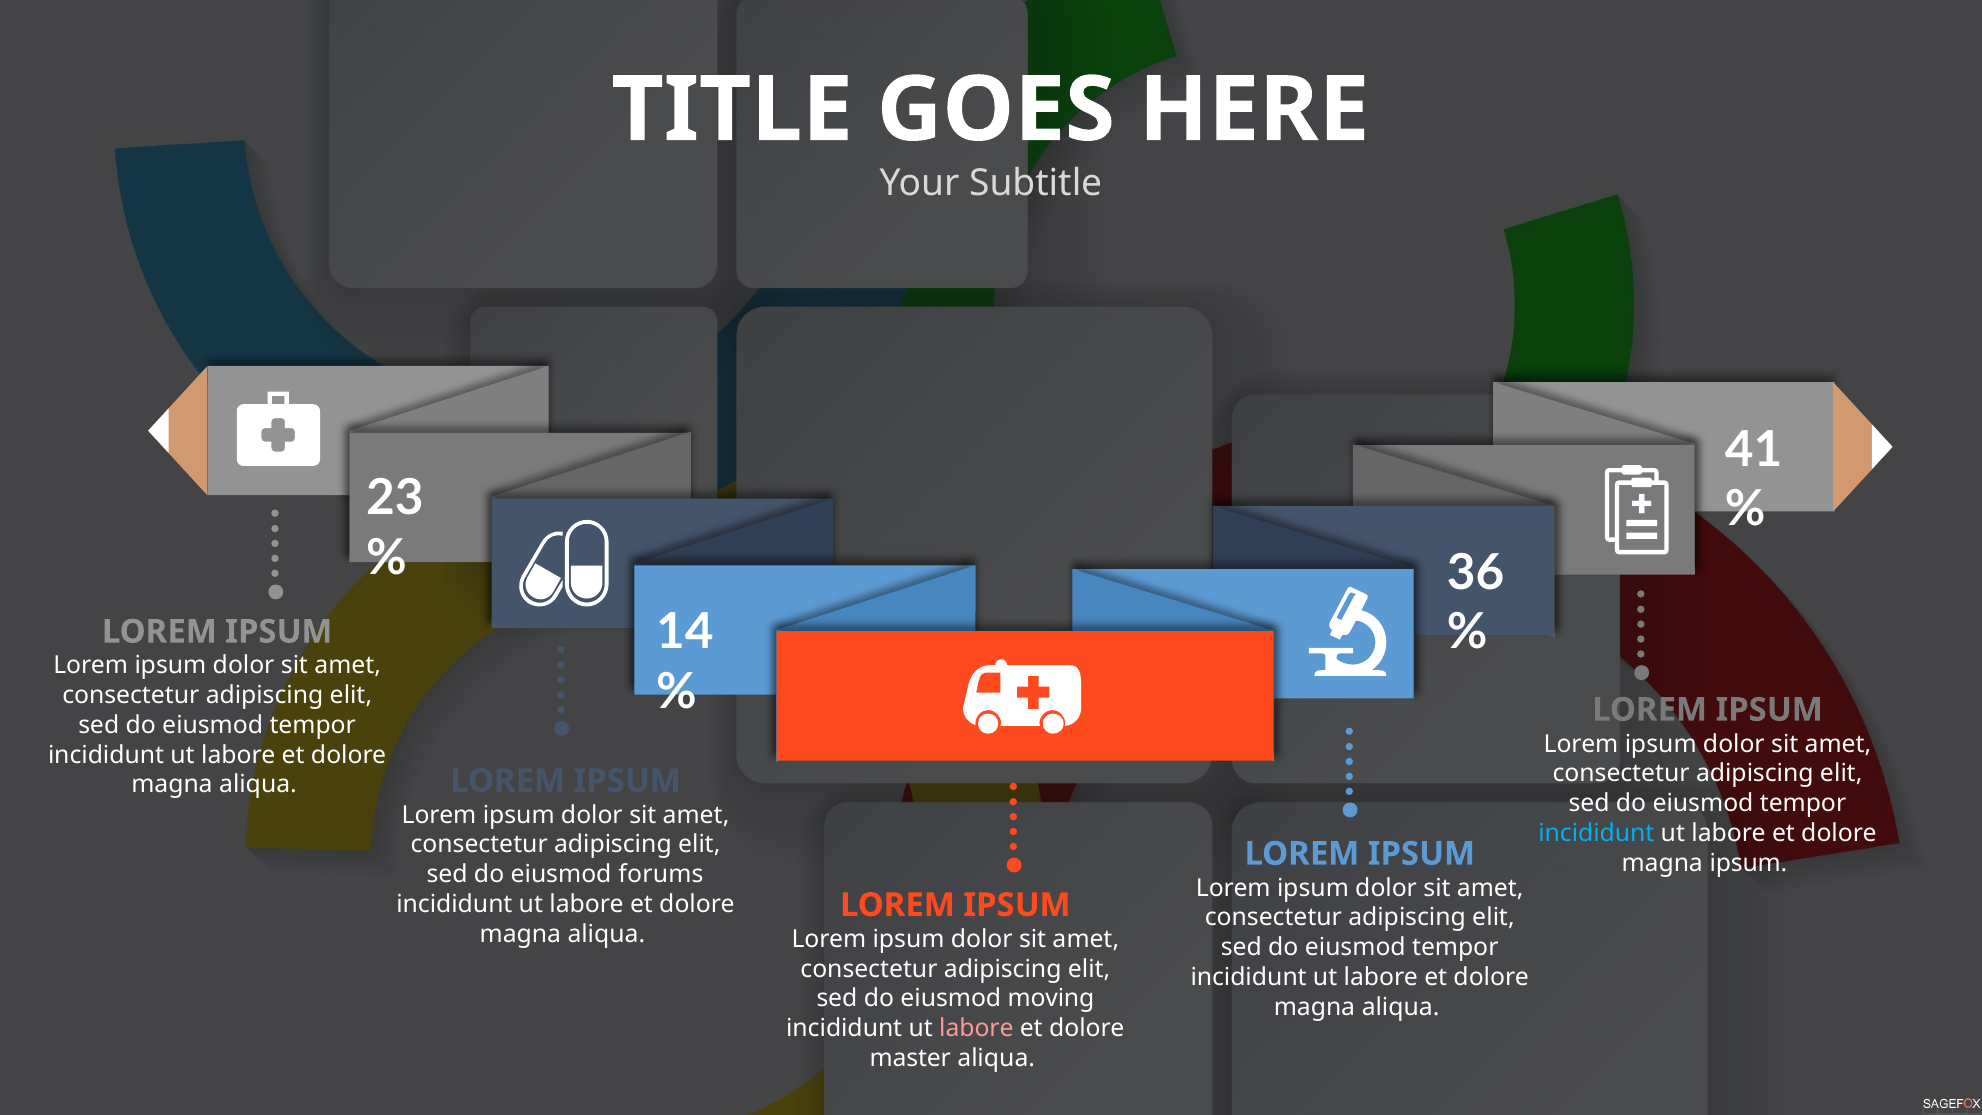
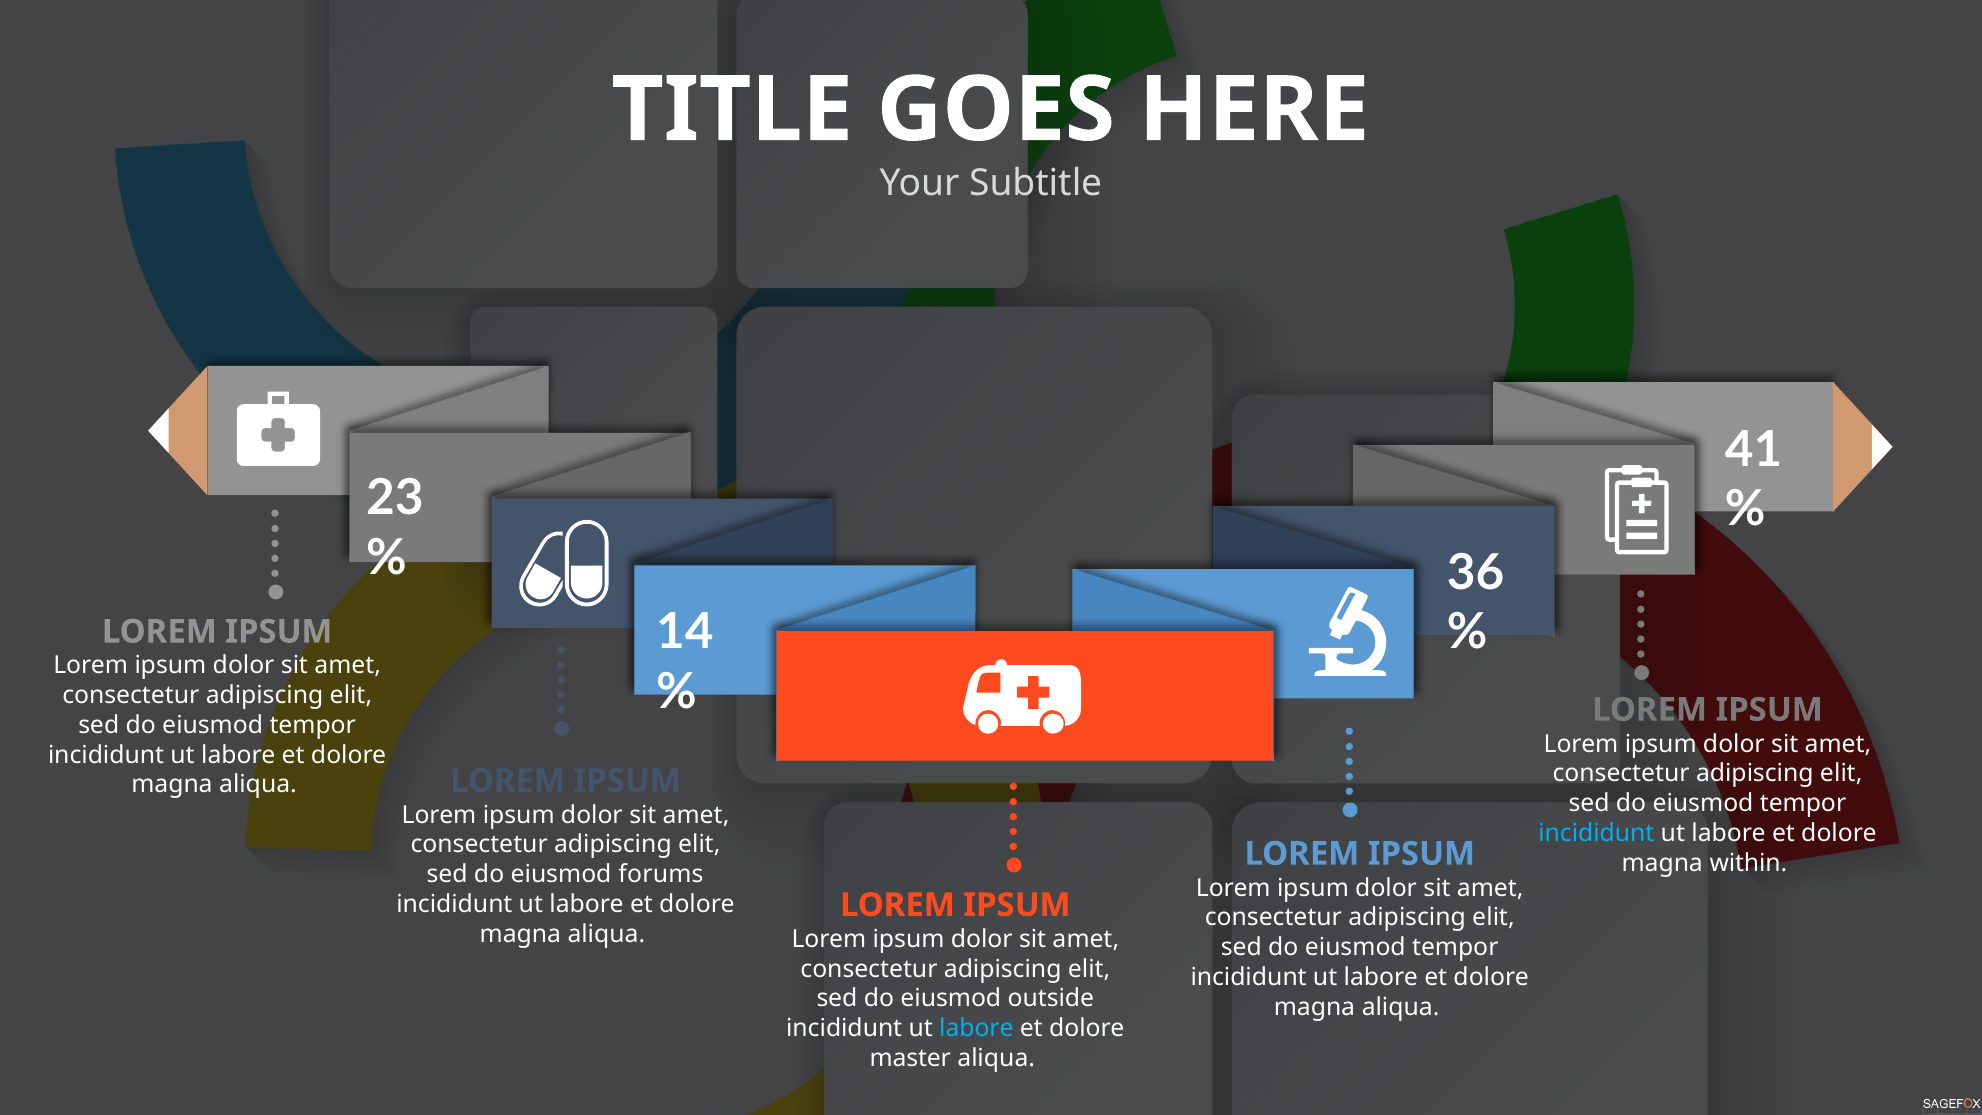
magna ipsum: ipsum -> within
moving: moving -> outside
labore at (976, 1028) colour: pink -> light blue
